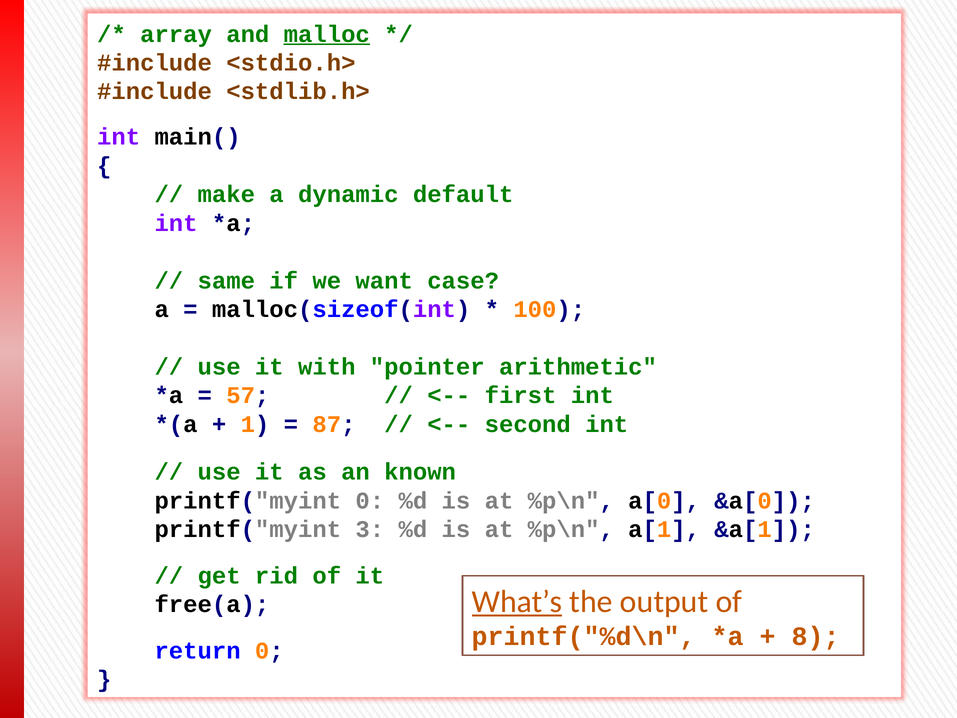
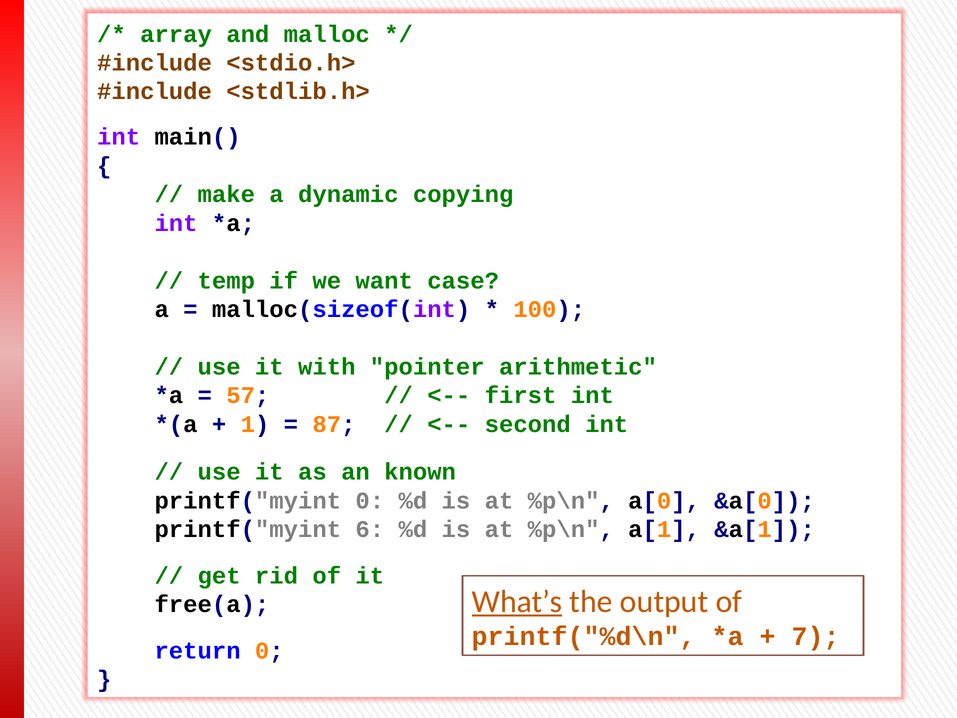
malloc underline: present -> none
default: default -> copying
same: same -> temp
3: 3 -> 6
8: 8 -> 7
